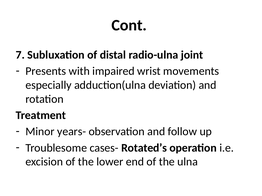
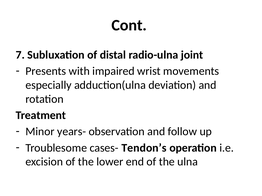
Rotated’s: Rotated’s -> Tendon’s
